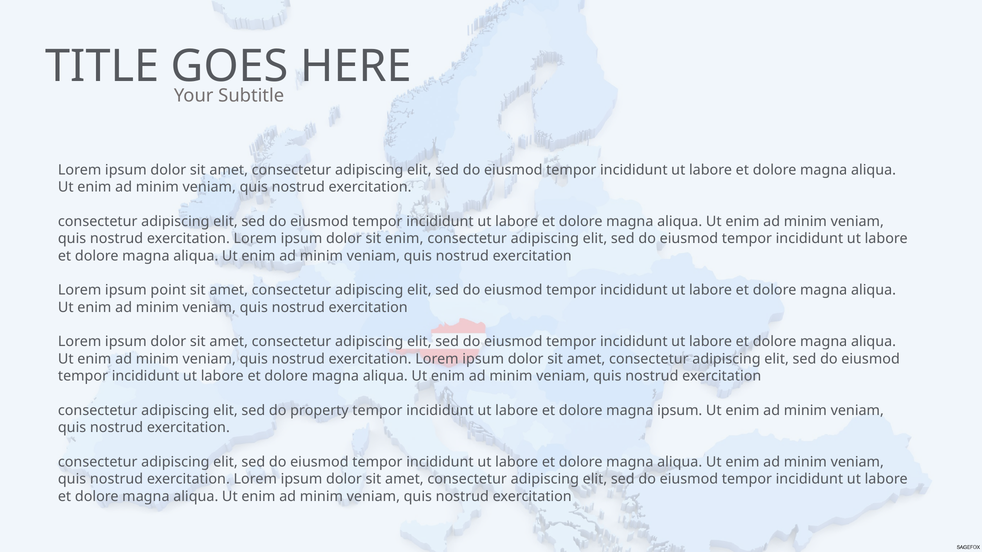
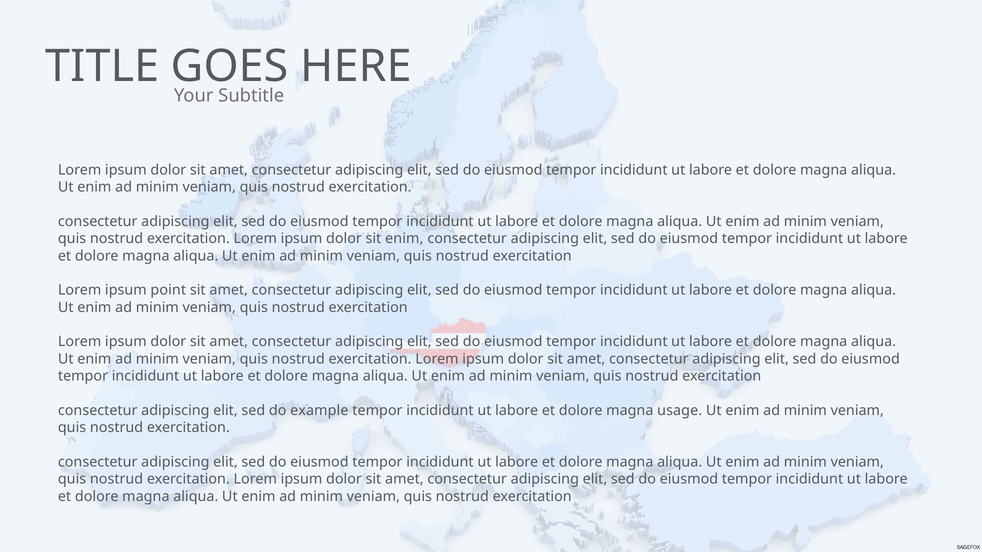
property: property -> example
magna ipsum: ipsum -> usage
